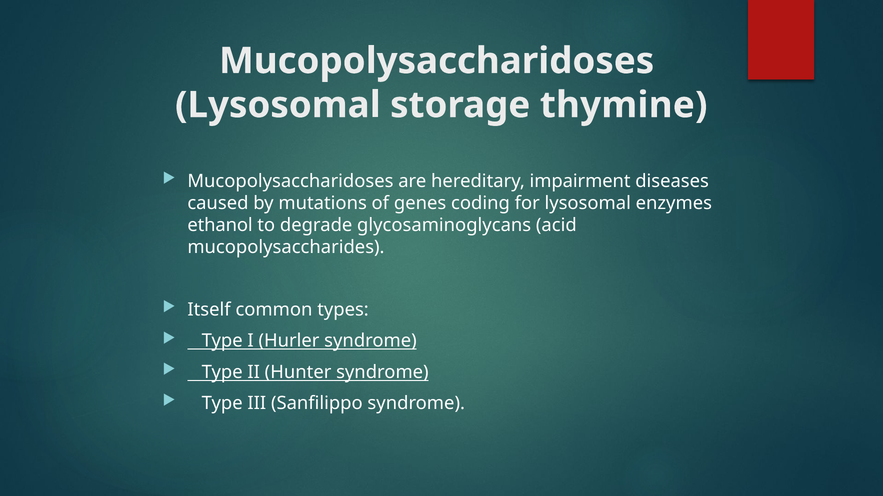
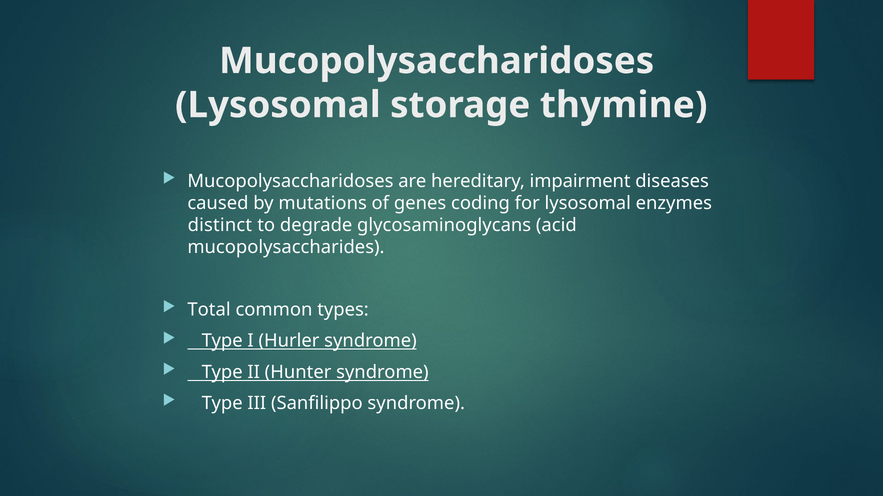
ethanol: ethanol -> distinct
Itself: Itself -> Total
